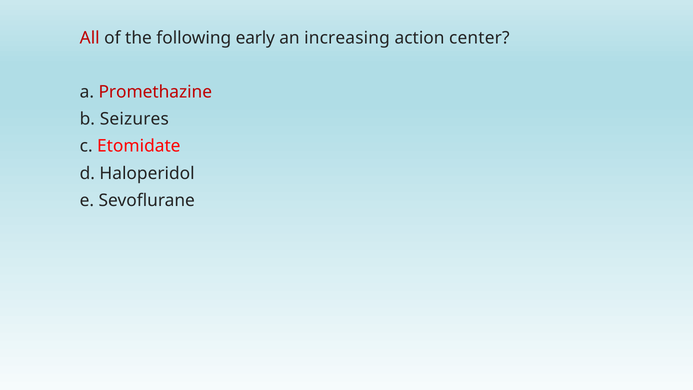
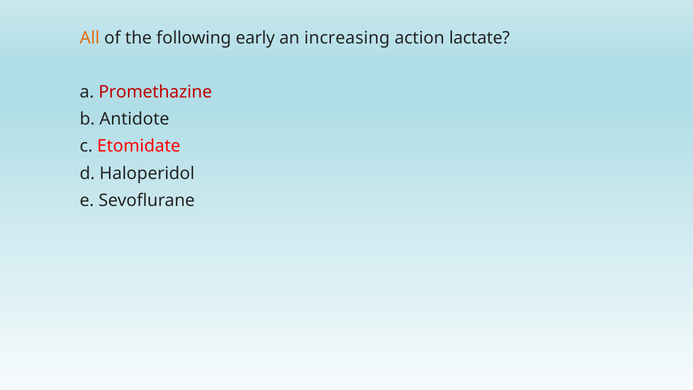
All colour: red -> orange
center: center -> lactate
Seizures: Seizures -> Antidote
